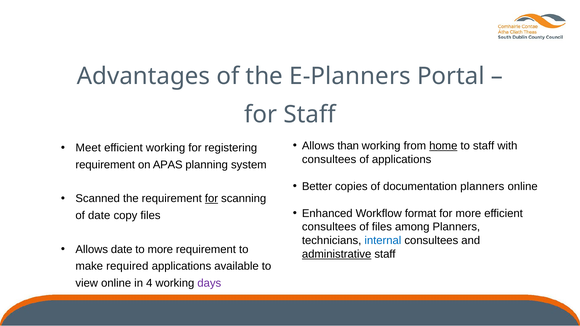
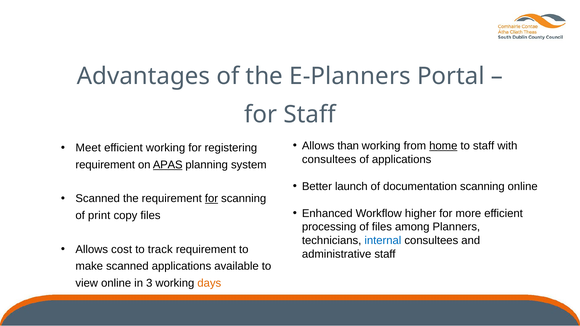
APAS underline: none -> present
copies: copies -> launch
documentation planners: planners -> scanning
format: format -> higher
of date: date -> print
consultees at (329, 227): consultees -> processing
Allows date: date -> cost
to more: more -> track
administrative underline: present -> none
make required: required -> scanned
4: 4 -> 3
days colour: purple -> orange
